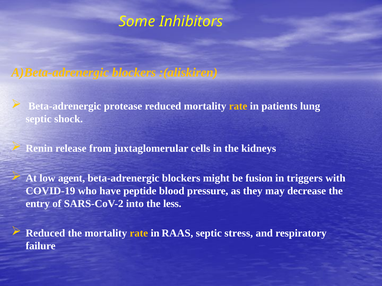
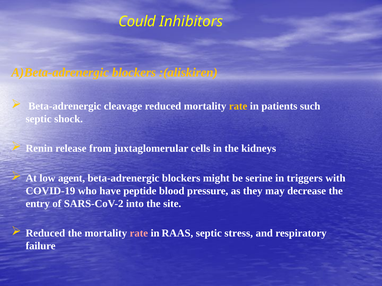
Some: Some -> Could
protease: protease -> cleavage
lung: lung -> such
fusion: fusion -> serine
less: less -> site
rate at (139, 234) colour: yellow -> pink
